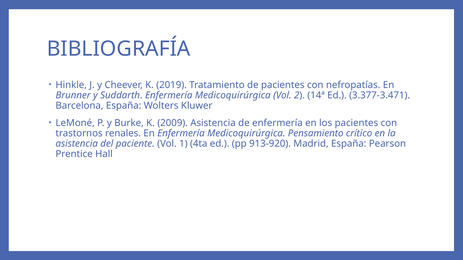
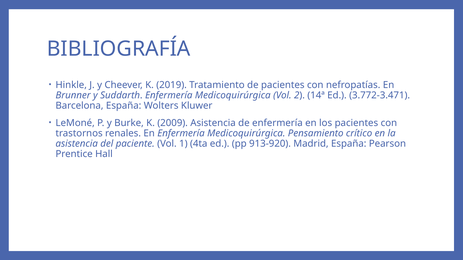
3.377-3.471: 3.377-3.471 -> 3.772-3.471
